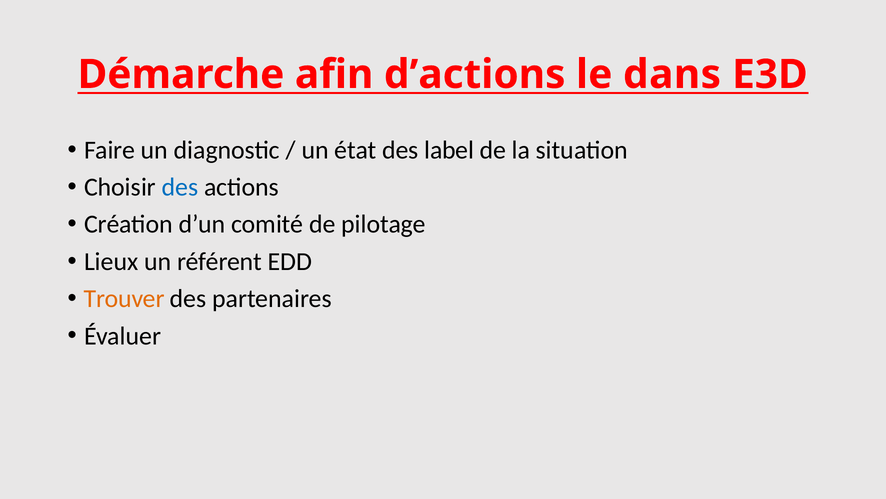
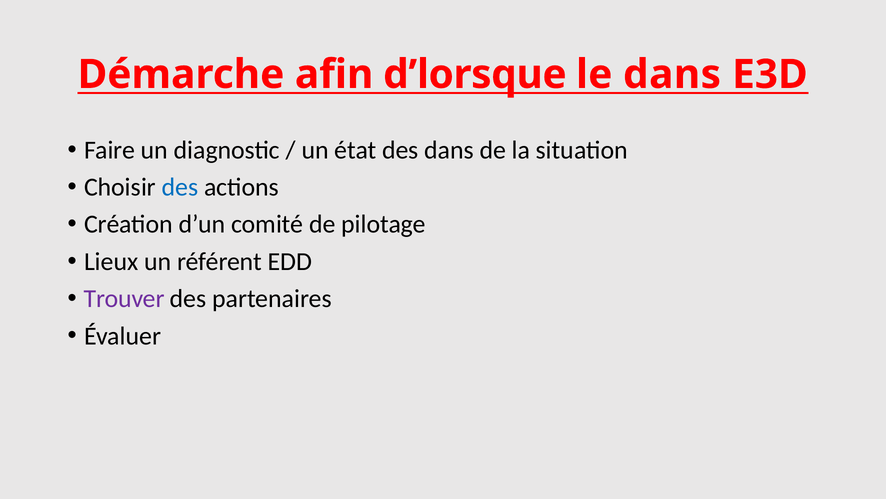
d’actions: d’actions -> d’lorsque
des label: label -> dans
Trouver colour: orange -> purple
